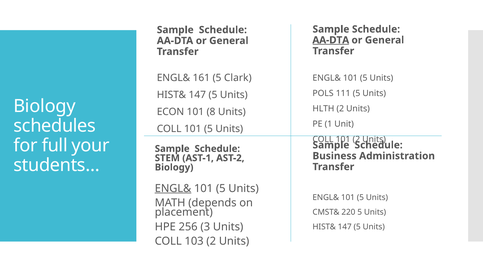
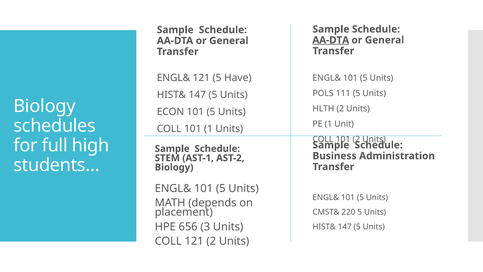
ENGL& 161: 161 -> 121
Clark: Clark -> Have
ECON 101 8: 8 -> 5
COLL 101 5: 5 -> 1
your: your -> high
ENGL& at (173, 188) underline: present -> none
256: 256 -> 656
COLL 103: 103 -> 121
